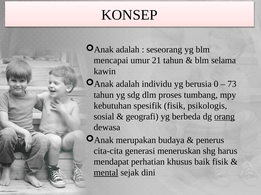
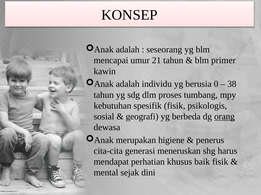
selama: selama -> primer
73: 73 -> 38
budaya: budaya -> higiene
mental underline: present -> none
